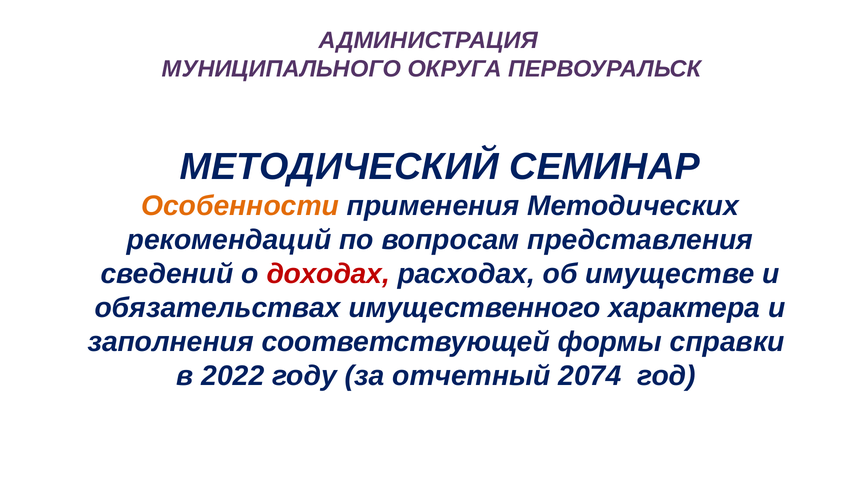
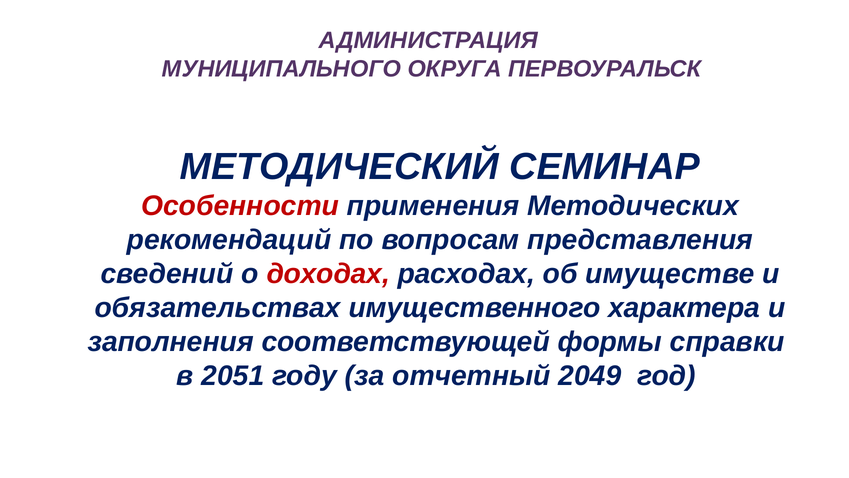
Особенности colour: orange -> red
2022: 2022 -> 2051
2074: 2074 -> 2049
